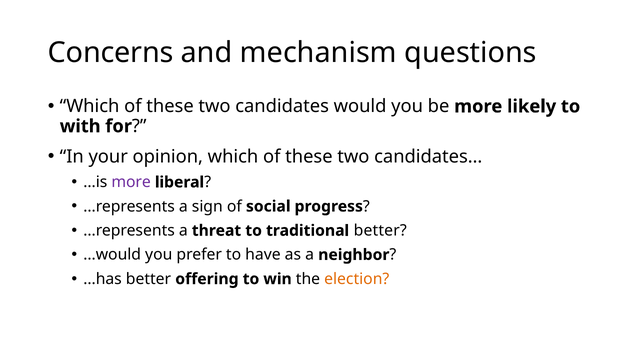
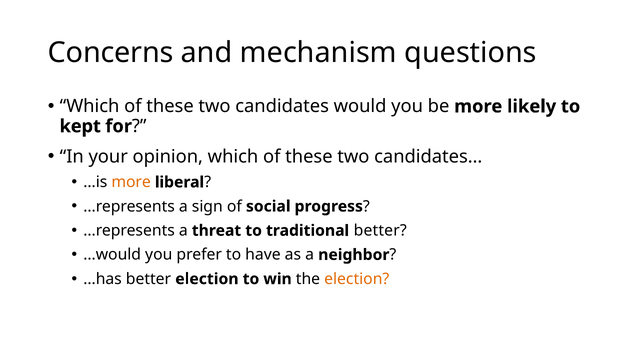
with: with -> kept
more at (131, 182) colour: purple -> orange
better offering: offering -> election
